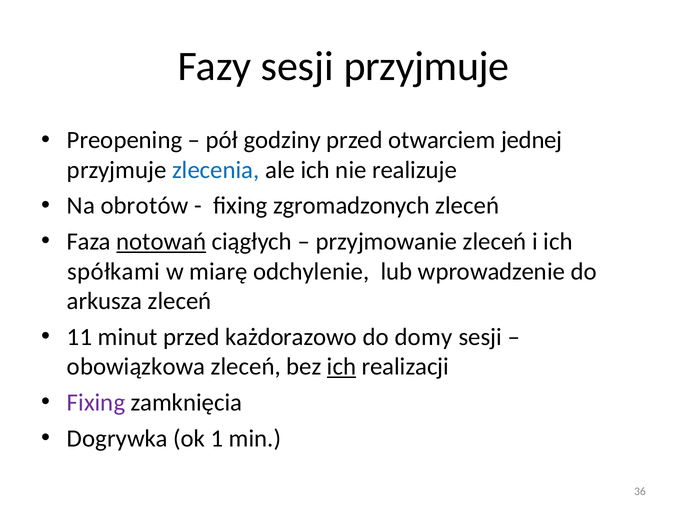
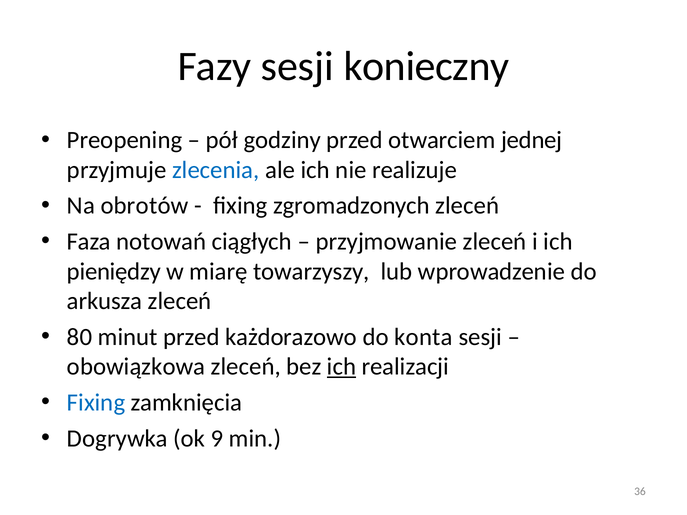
sesji przyjmuje: przyjmuje -> konieczny
notowań underline: present -> none
spółkami: spółkami -> pieniędzy
odchylenie: odchylenie -> towarzyszy
11: 11 -> 80
domy: domy -> konta
Fixing at (96, 403) colour: purple -> blue
1: 1 -> 9
